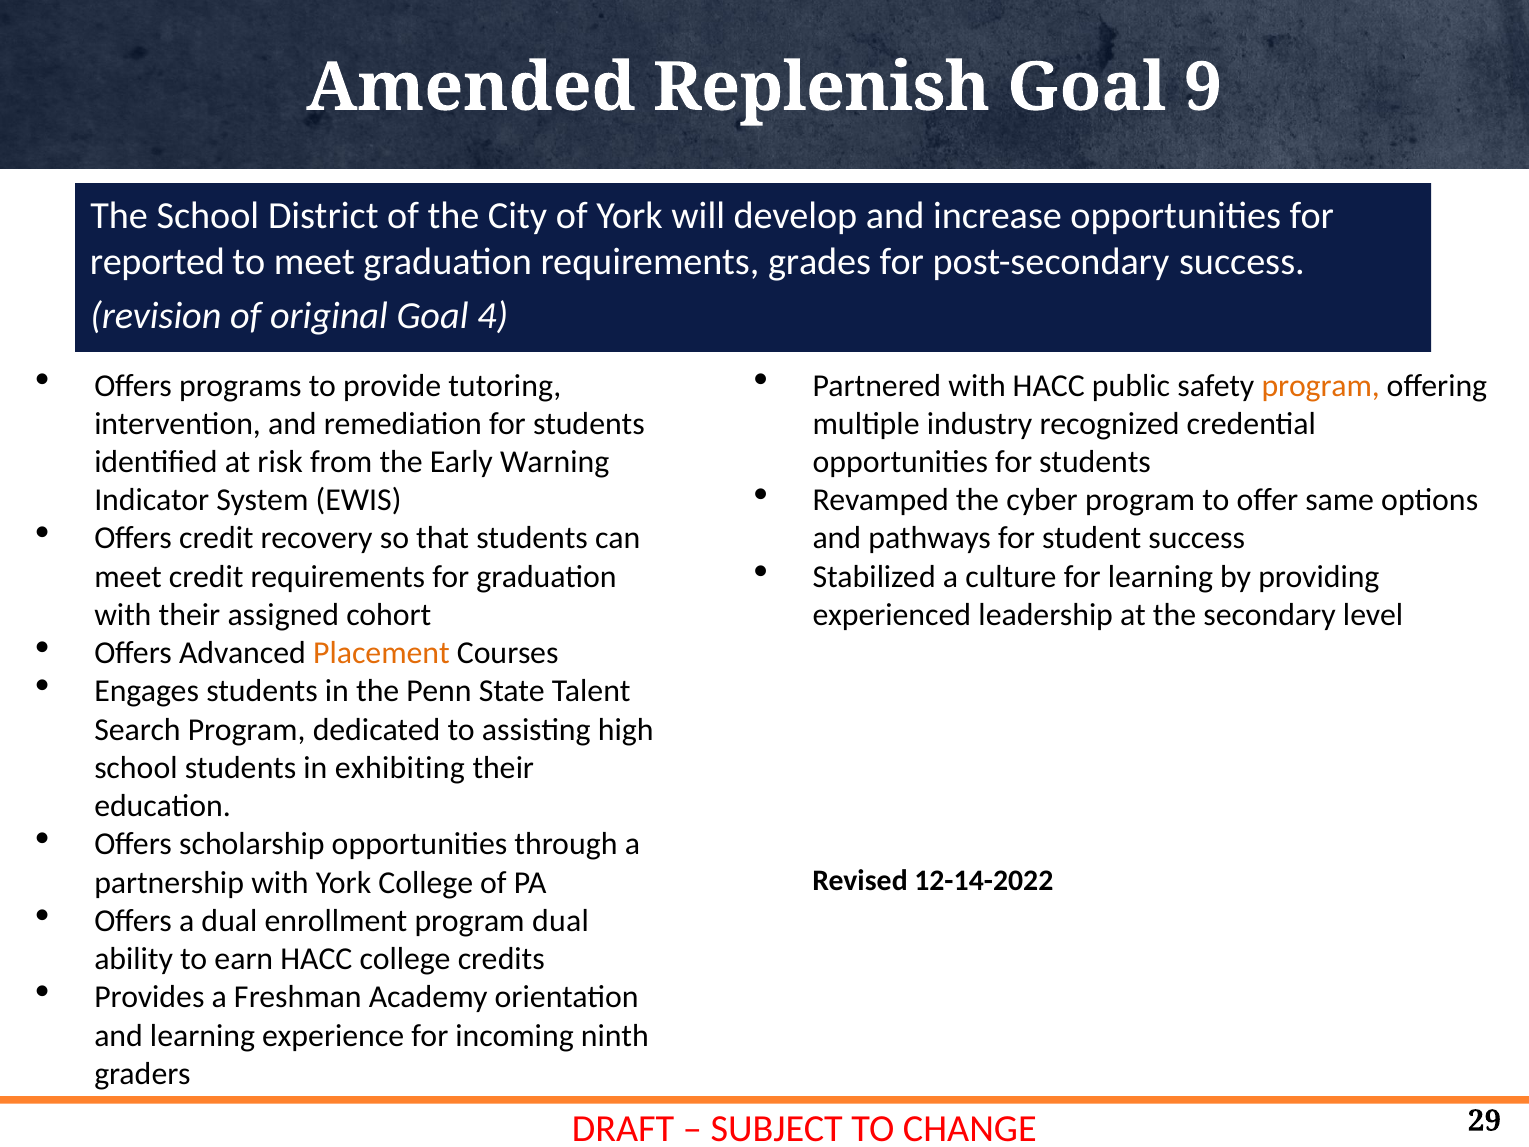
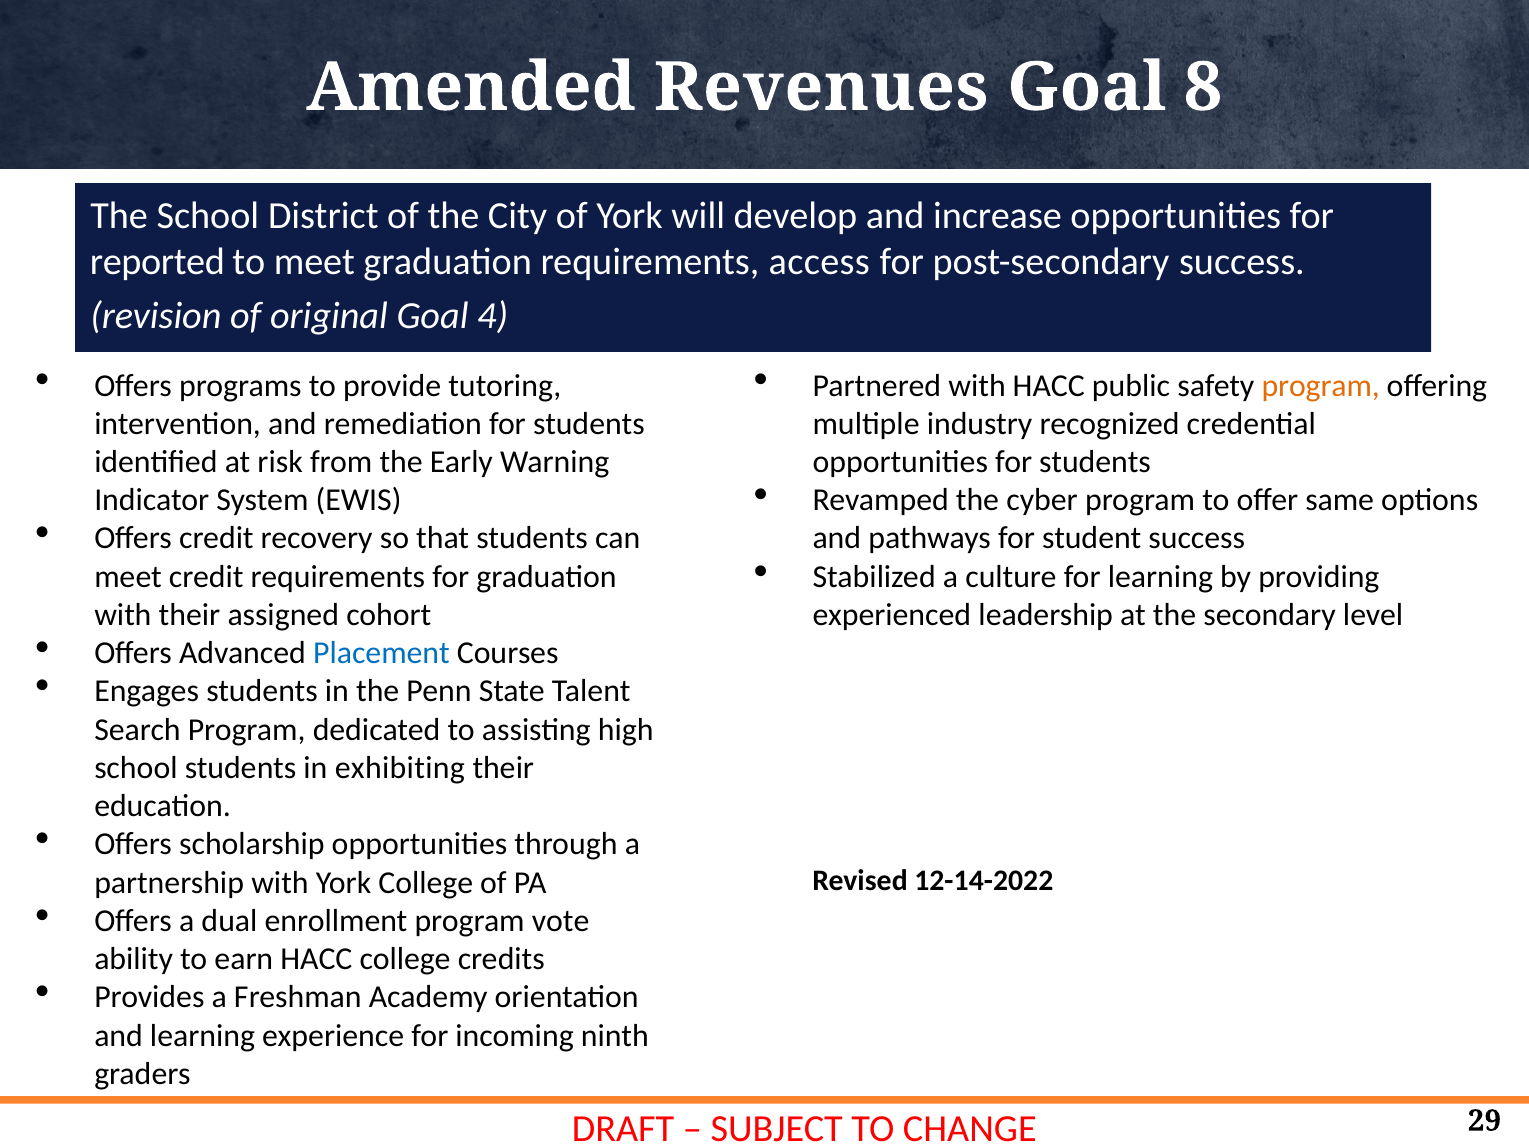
Replenish: Replenish -> Revenues
9: 9 -> 8
grades: grades -> access
Placement colour: orange -> blue
program dual: dual -> vote
